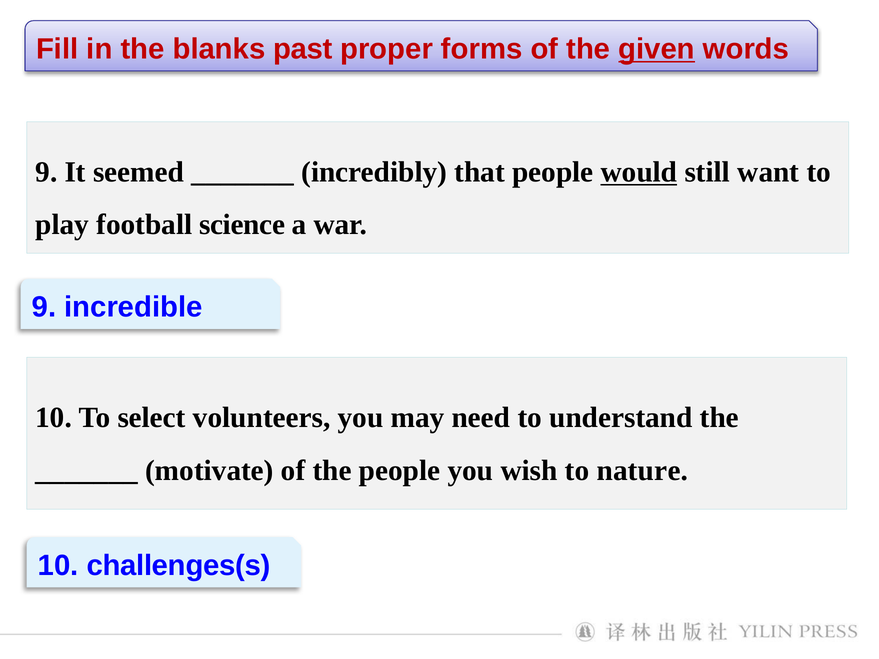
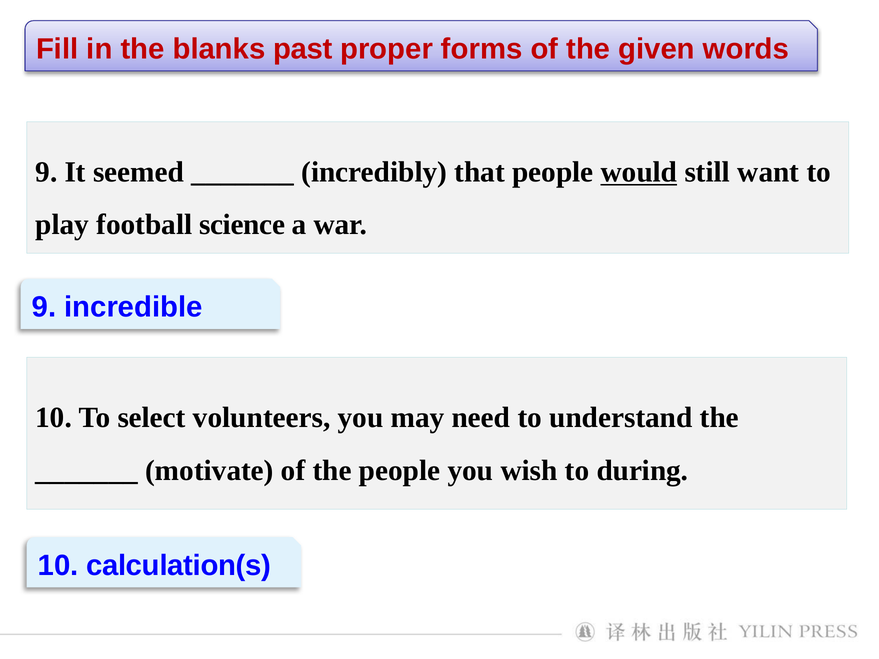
given underline: present -> none
nature: nature -> during
challenges(s: challenges(s -> calculation(s
